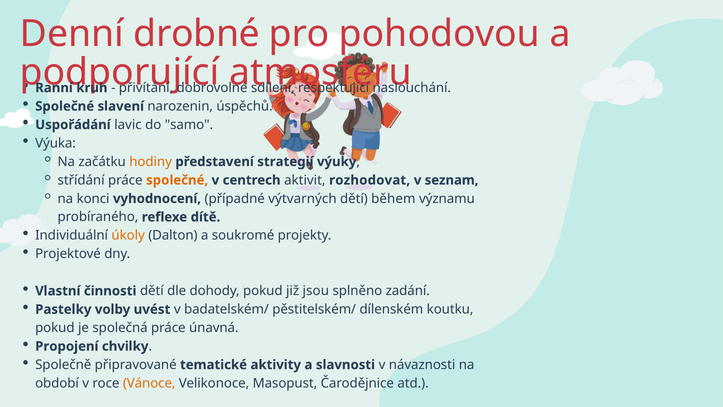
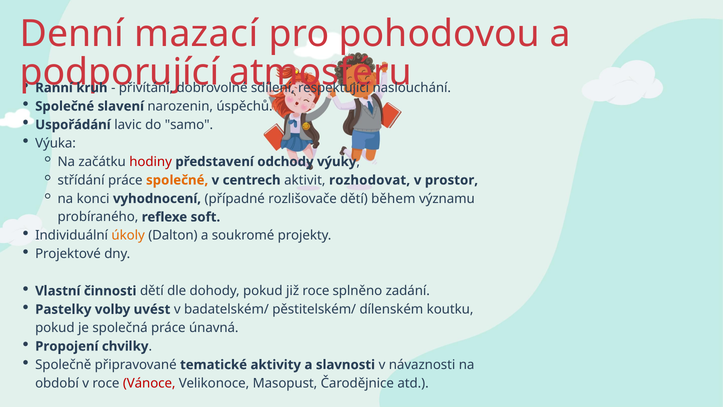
drobné: drobné -> mazací
hodiny colour: orange -> red
strategií: strategií -> odchody
seznam: seznam -> prostor
výtvarných: výtvarných -> rozlišovače
dítě: dítě -> soft
již jsou: jsou -> roce
Vánoce colour: orange -> red
